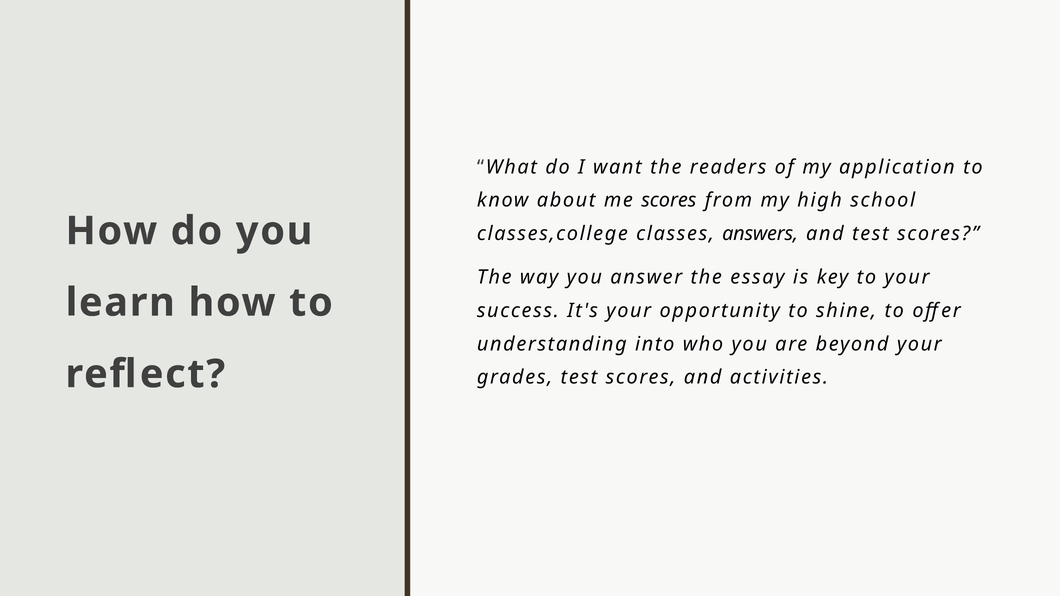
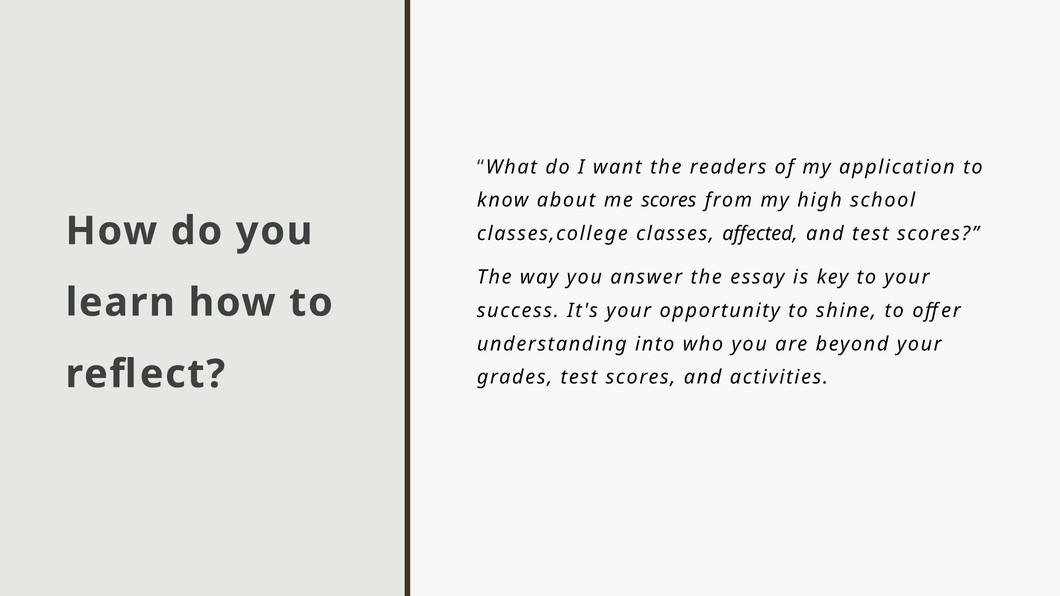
answers: answers -> affected
